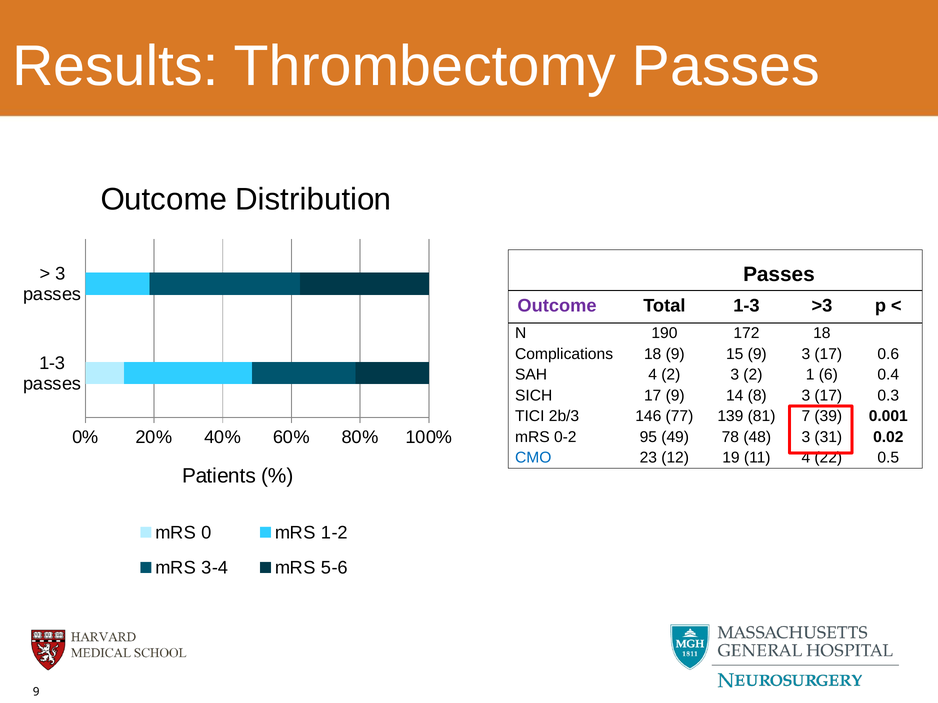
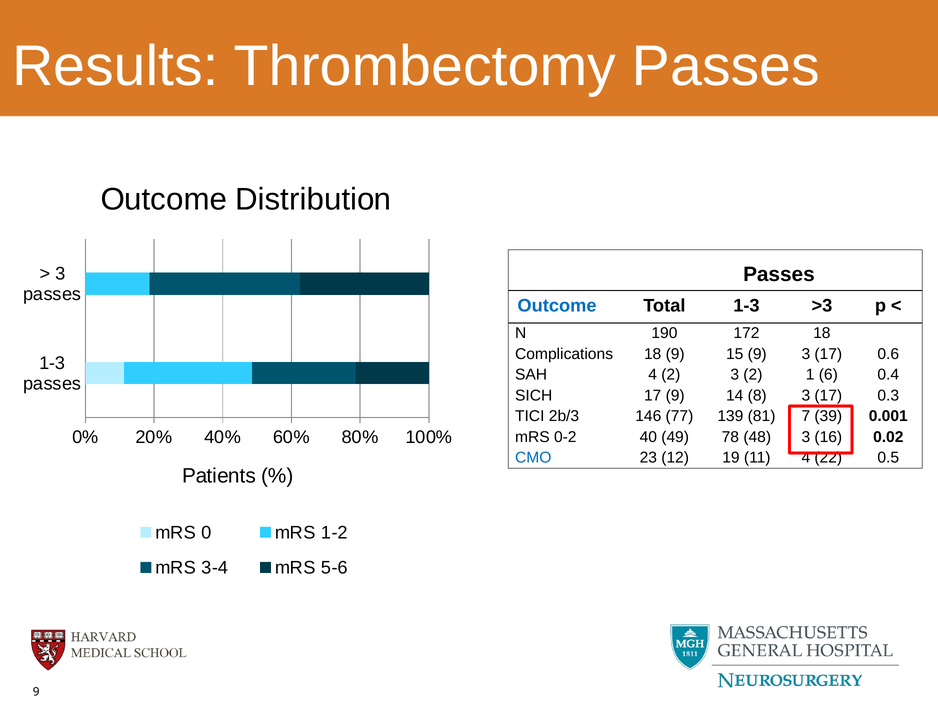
Outcome at (557, 306) colour: purple -> blue
95: 95 -> 40
31: 31 -> 16
